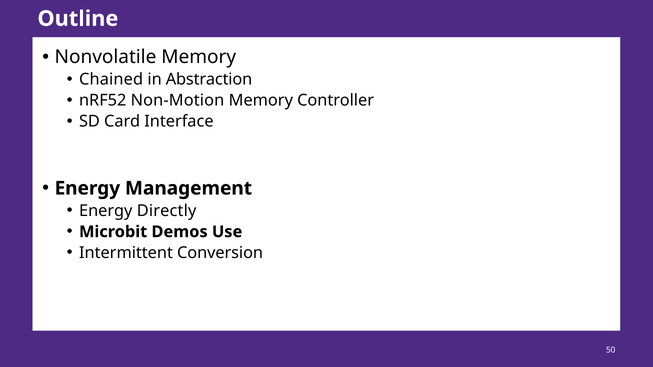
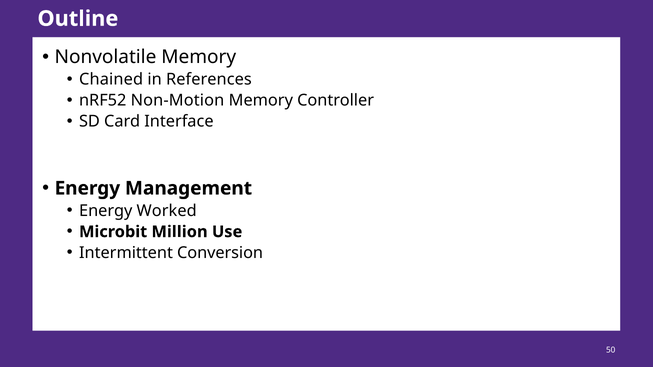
Abstraction: Abstraction -> References
Directly: Directly -> Worked
Demos: Demos -> Million
